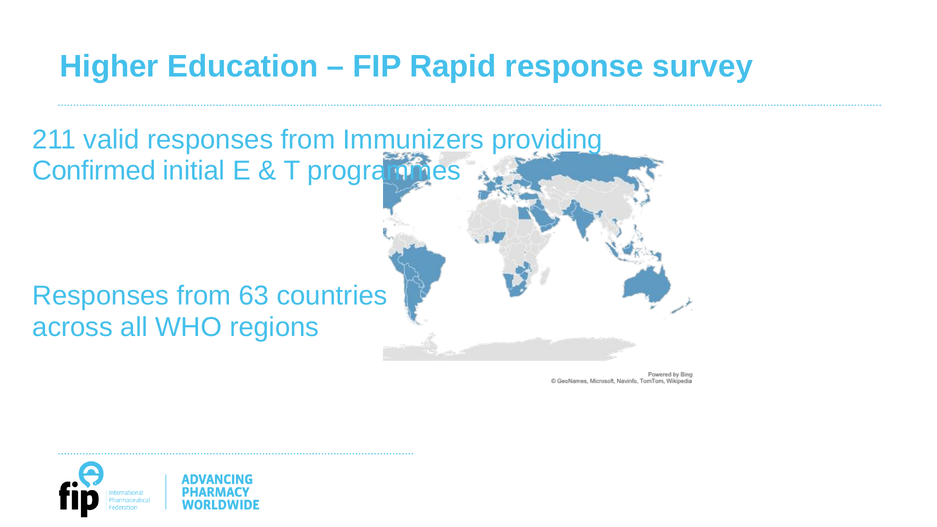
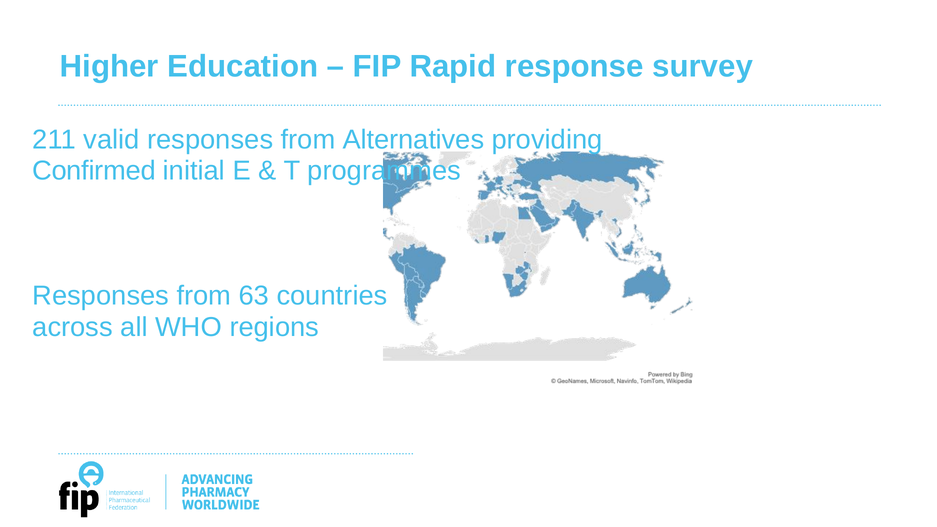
Immunizers: Immunizers -> Alternatives
